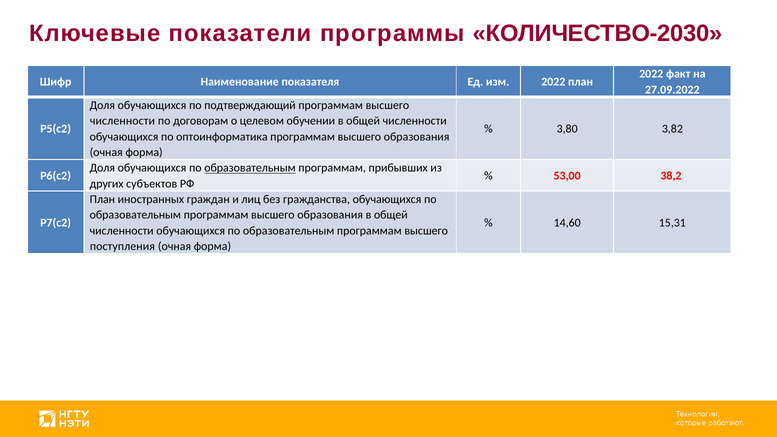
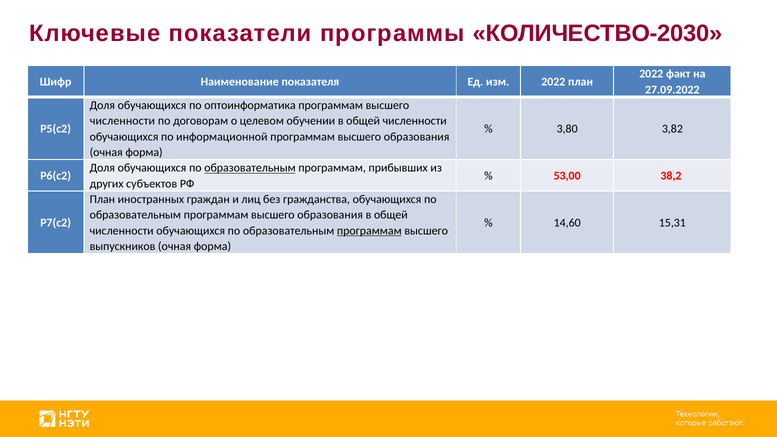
подтверждающий: подтверждающий -> оптоинформатика
оптоинформатика: оптоинформатика -> информационной
программам at (369, 231) underline: none -> present
поступления: поступления -> выпускников
